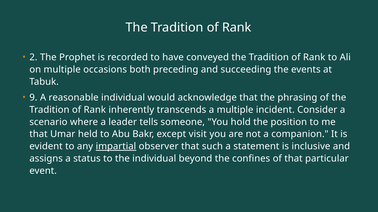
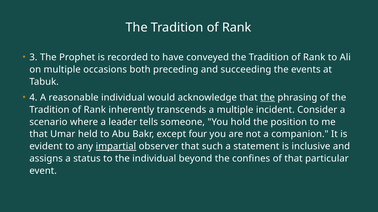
2: 2 -> 3
9: 9 -> 4
the at (268, 98) underline: none -> present
visit: visit -> four
